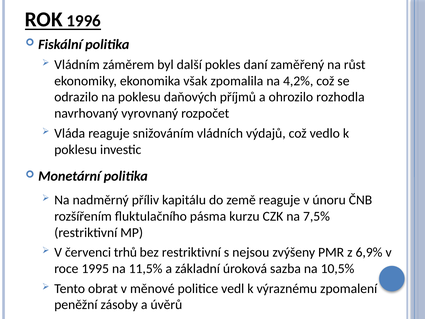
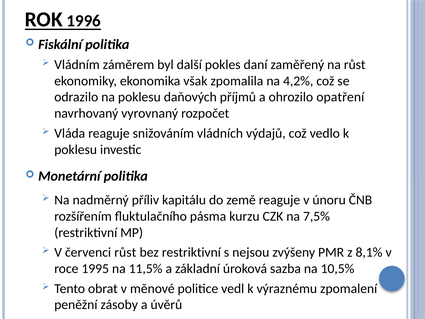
rozhodla: rozhodla -> opatření
červenci trhů: trhů -> růst
6,9%: 6,9% -> 8,1%
